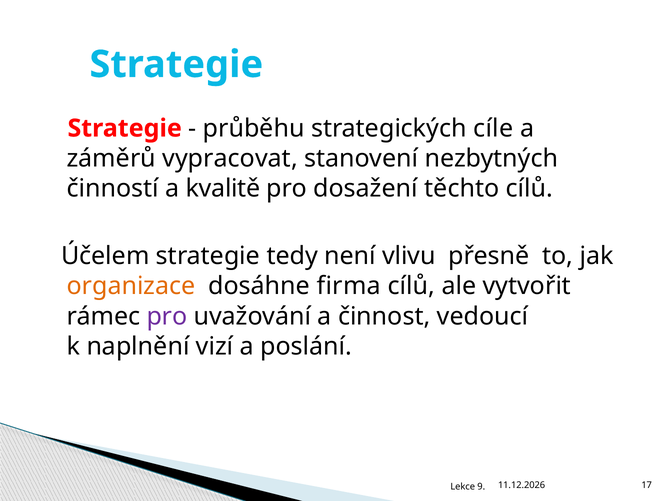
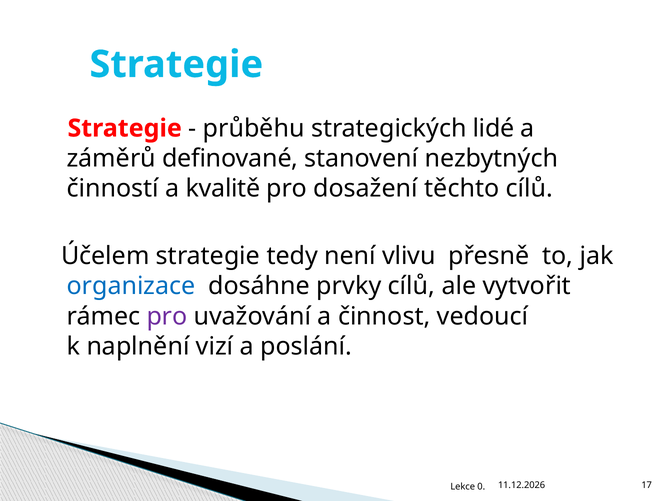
cíle: cíle -> lidé
vypracovat: vypracovat -> definované
organizace colour: orange -> blue
firma: firma -> prvky
9: 9 -> 0
